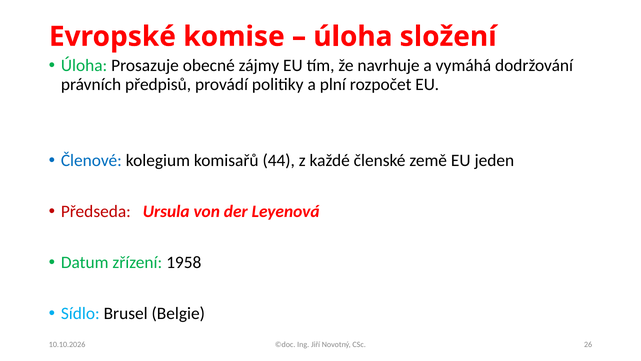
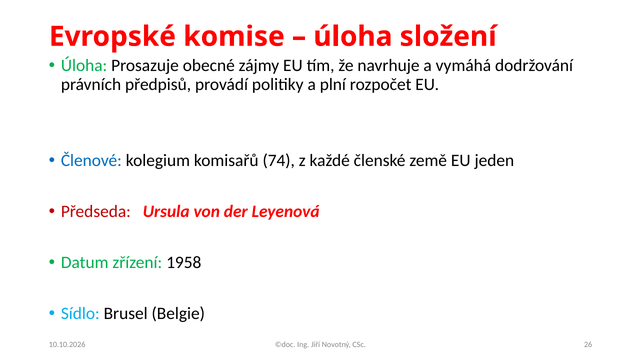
44: 44 -> 74
